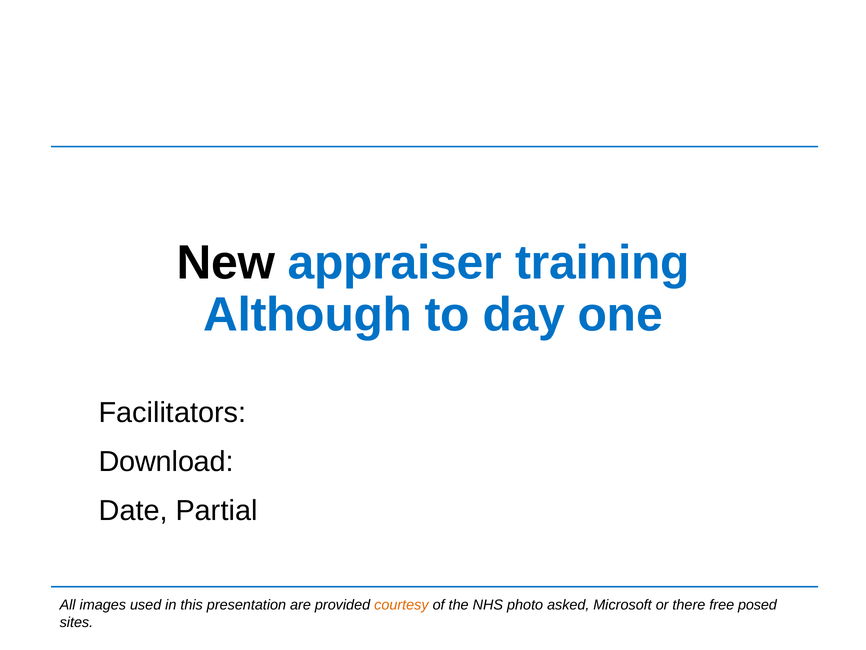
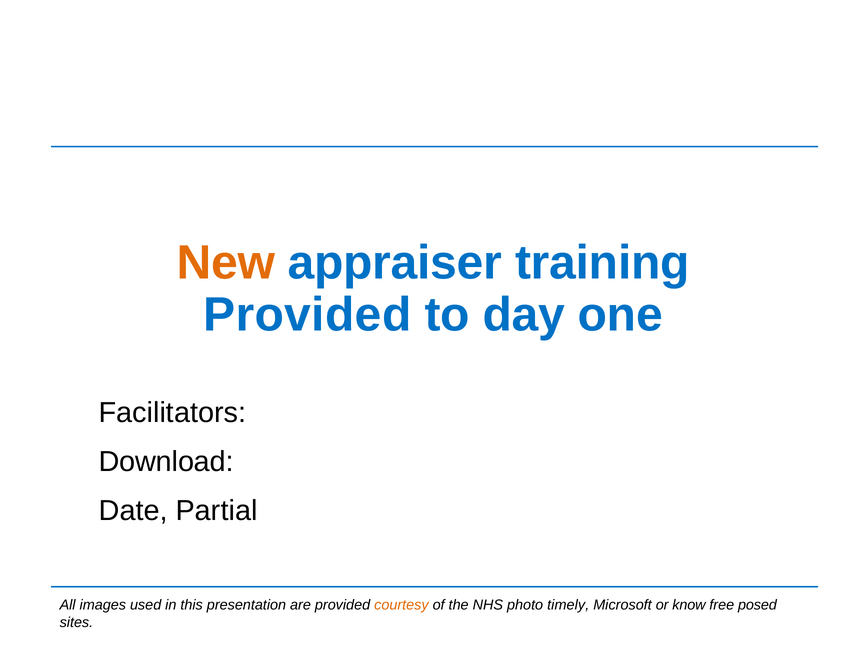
New colour: black -> orange
Although at (308, 315): Although -> Provided
asked: asked -> timely
there: there -> know
